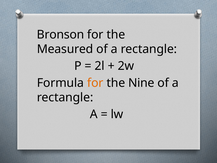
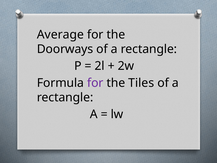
Bronson: Bronson -> Average
Measured: Measured -> Doorways
for at (95, 83) colour: orange -> purple
Nine: Nine -> Tiles
